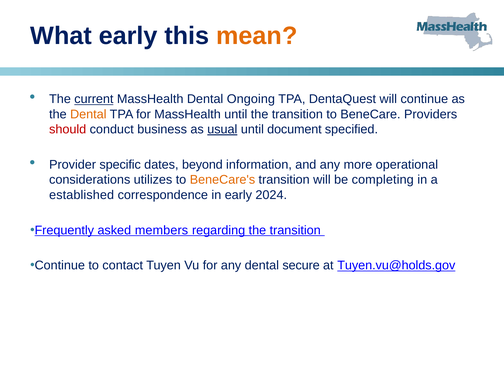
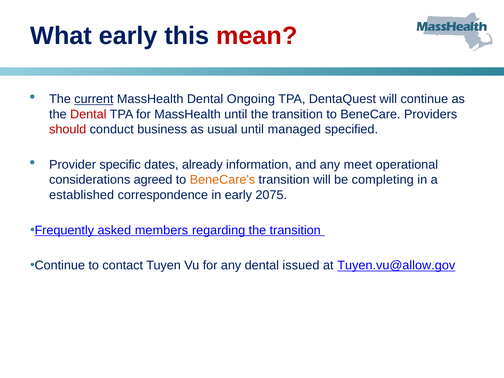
mean colour: orange -> red
Dental at (88, 114) colour: orange -> red
usual underline: present -> none
document: document -> managed
beyond: beyond -> already
more: more -> meet
utilizes: utilizes -> agreed
2024: 2024 -> 2075
secure: secure -> issued
Tuyen.vu@holds.gov: Tuyen.vu@holds.gov -> Tuyen.vu@allow.gov
